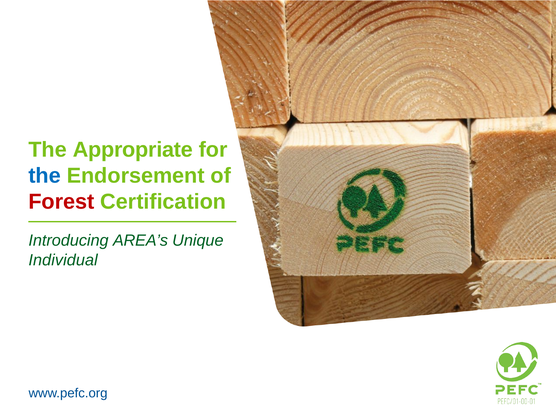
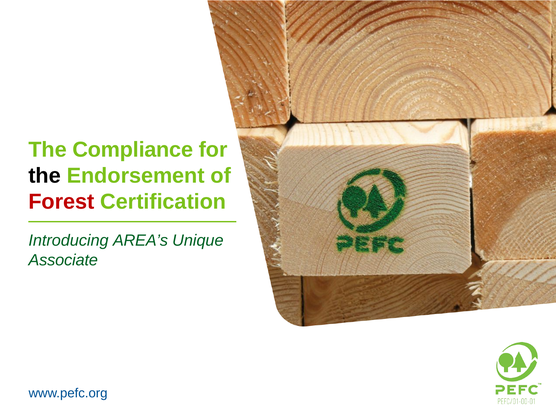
Appropriate: Appropriate -> Compliance
the at (45, 176) colour: blue -> black
Individual: Individual -> Associate
